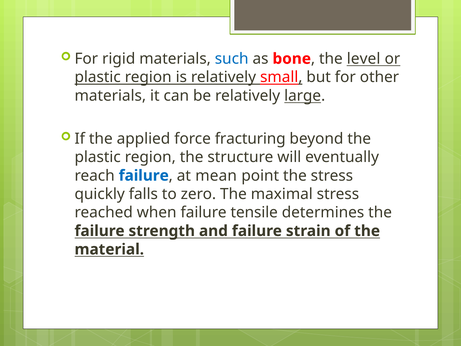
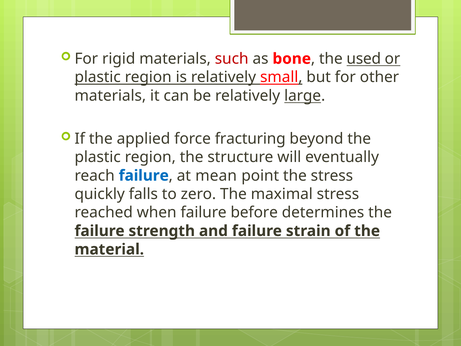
such colour: blue -> red
level: level -> used
tensile: tensile -> before
